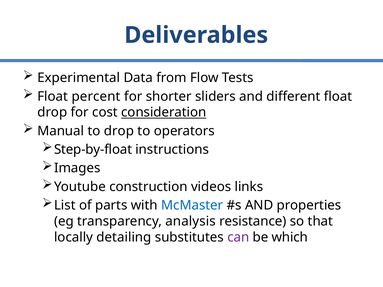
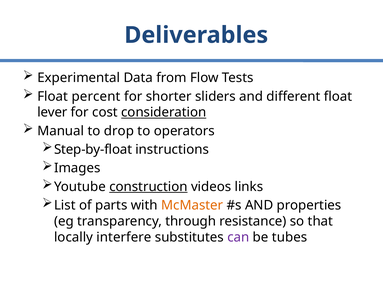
drop at (52, 112): drop -> lever
construction underline: none -> present
McMaster colour: blue -> orange
analysis: analysis -> through
detailing: detailing -> interfere
which: which -> tubes
